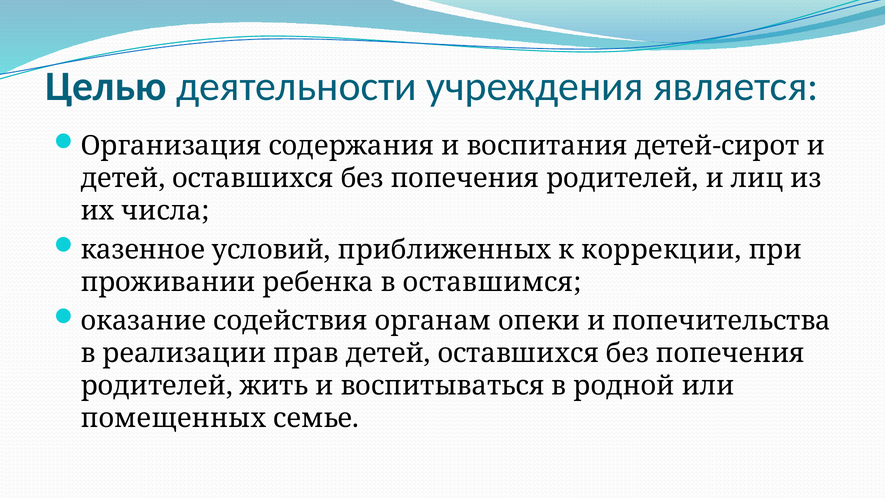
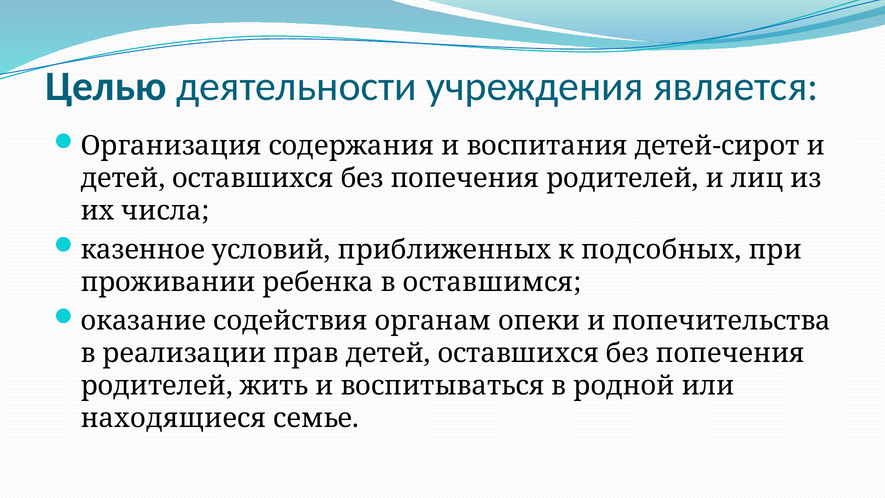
коррекции: коррекции -> подсобных
помещенных: помещенных -> находящиеся
